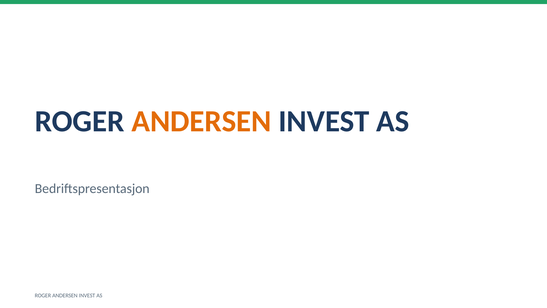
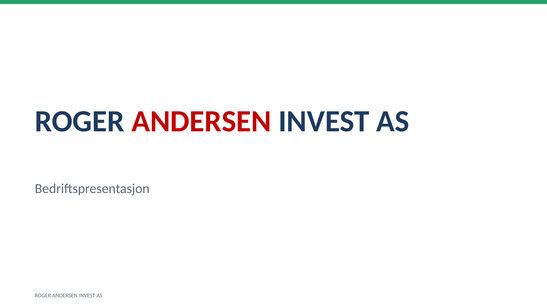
ANDERSEN at (201, 121) colour: orange -> red
